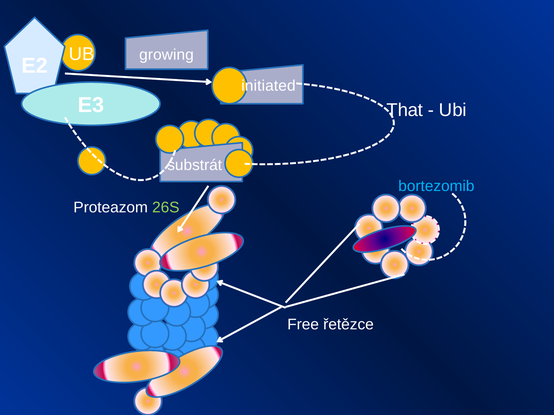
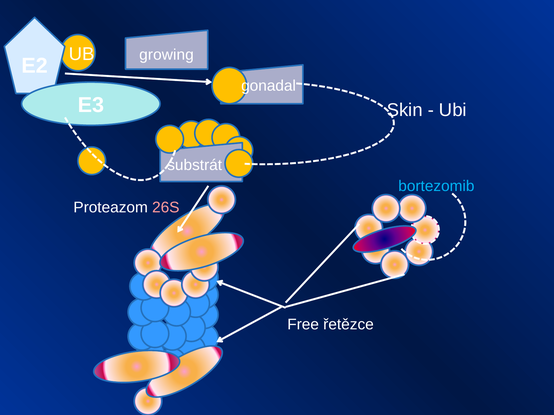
initiated: initiated -> gonadal
That: That -> Skin
26S colour: light green -> pink
